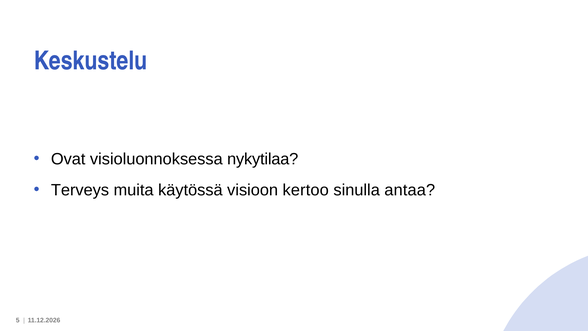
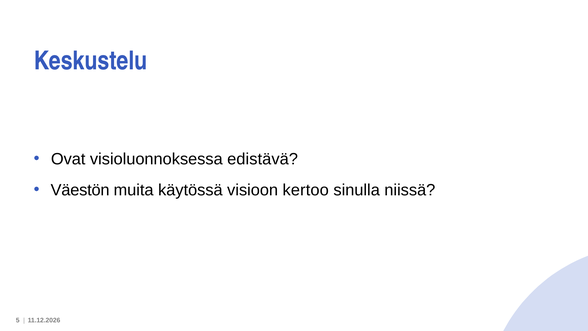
nykytilaa: nykytilaa -> edistävä
Terveys: Terveys -> Väestön
antaa: antaa -> niissä
